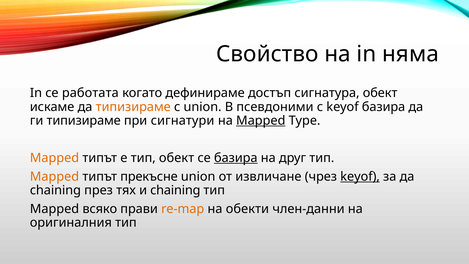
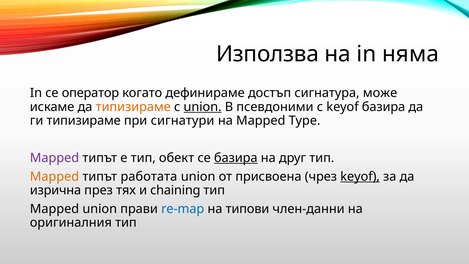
Свойство: Свойство -> Използва
работата: работата -> оператор
сигнатура обект: обект -> може
union at (203, 107) underline: none -> present
Mapped at (261, 120) underline: present -> none
Mapped at (55, 158) colour: orange -> purple
прекъсне: прекъсне -> работата
извличане: извличане -> присвоена
chaining at (55, 190): chaining -> изрична
Mapped всяко: всяко -> union
re-map colour: orange -> blue
обекти: обекти -> типови
